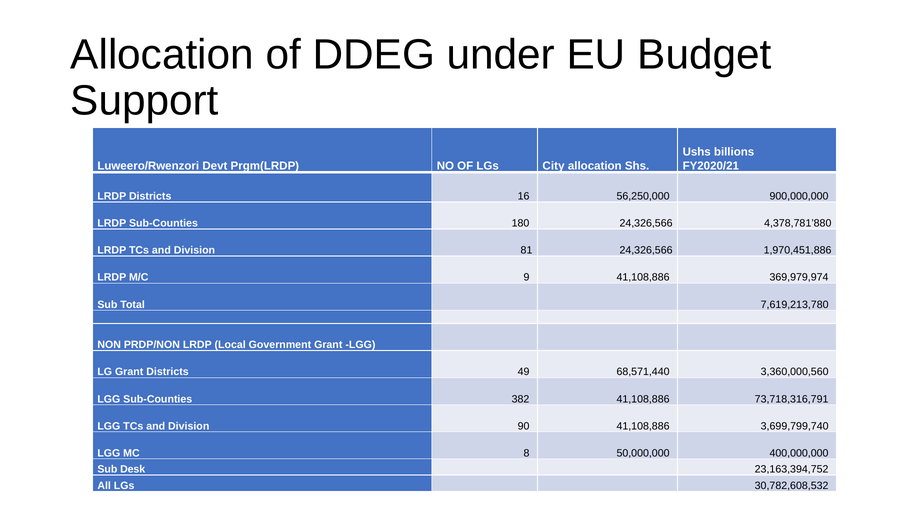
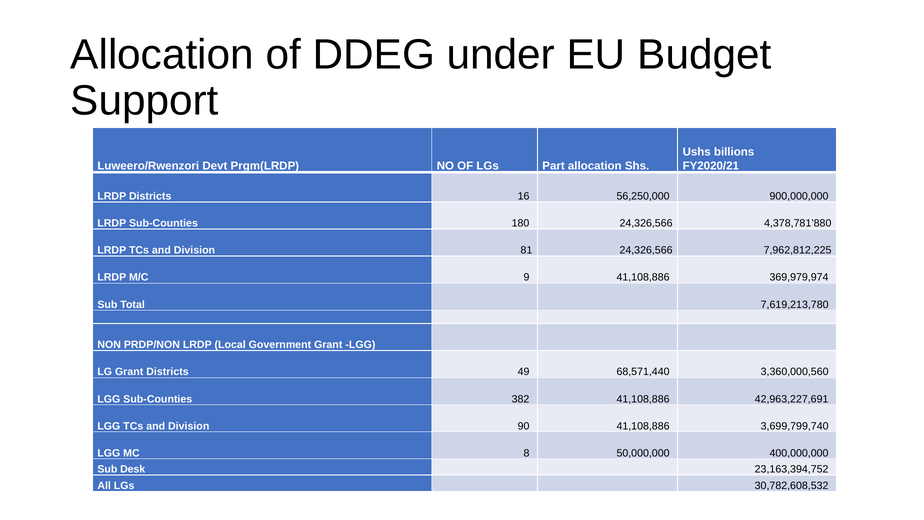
City: City -> Part
1,970,451,886: 1,970,451,886 -> 7,962,812,225
73,718,316,791: 73,718,316,791 -> 42,963,227,691
